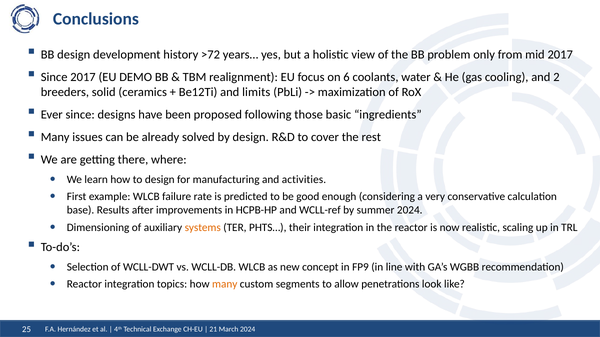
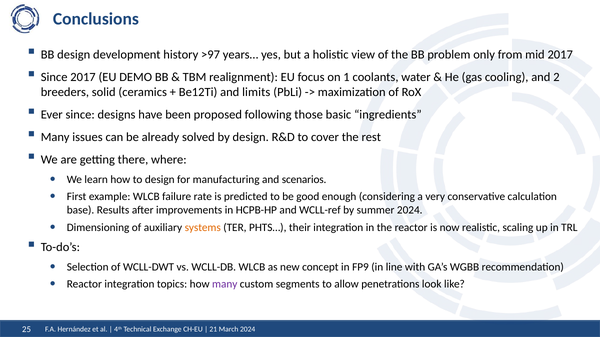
>72: >72 -> >97
6: 6 -> 1
activities: activities -> scenarios
many at (225, 285) colour: orange -> purple
